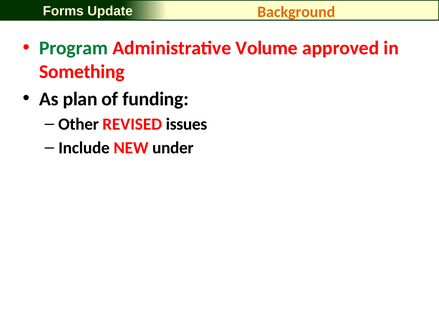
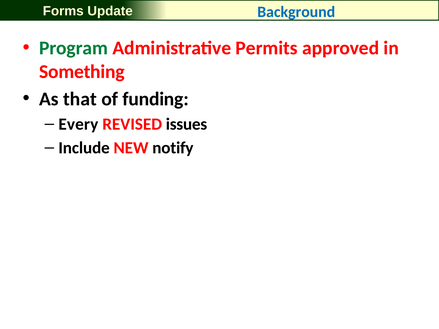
Background colour: orange -> blue
Volume: Volume -> Permits
plan: plan -> that
Other: Other -> Every
under: under -> notify
